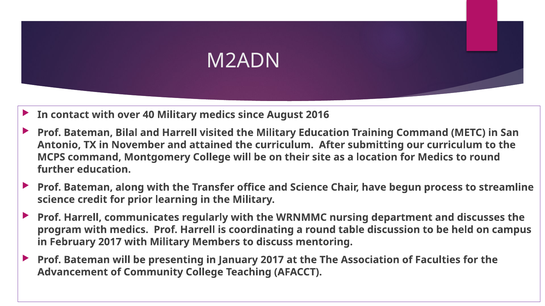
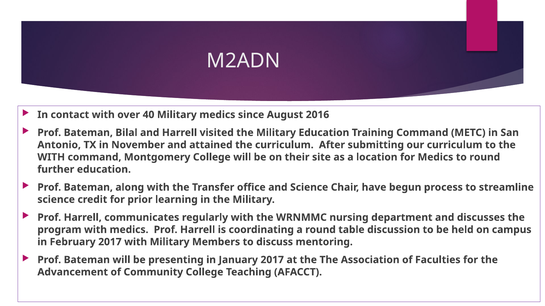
MCPS at (51, 157): MCPS -> WITH
